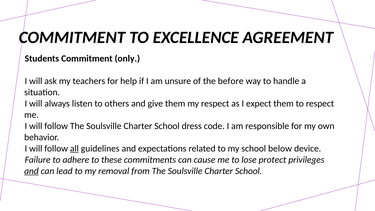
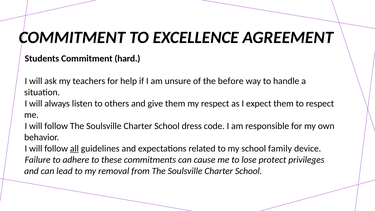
only: only -> hard
below: below -> family
and at (31, 171) underline: present -> none
